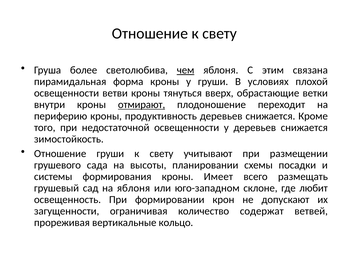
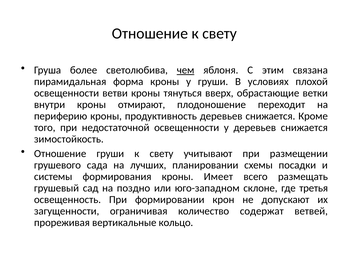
отмирают underline: present -> none
высоты: высоты -> лучших
на яблоня: яблоня -> поздно
любит: любит -> третья
